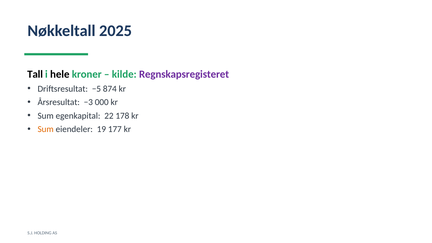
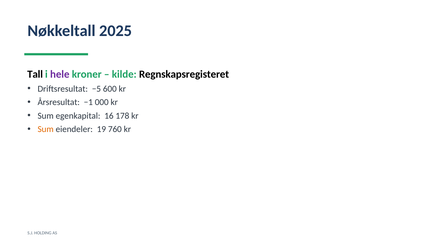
hele colour: black -> purple
Regnskapsregisteret colour: purple -> black
874: 874 -> 600
−3: −3 -> −1
22: 22 -> 16
177: 177 -> 760
